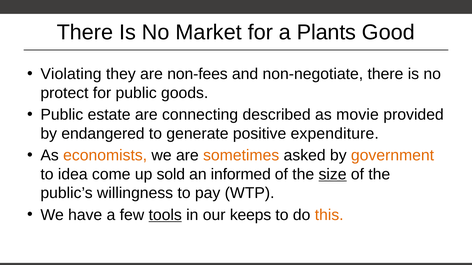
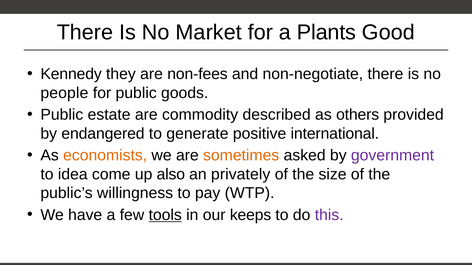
Violating: Violating -> Kennedy
protect: protect -> people
connecting: connecting -> commodity
movie: movie -> others
expenditure: expenditure -> international
government colour: orange -> purple
sold: sold -> also
informed: informed -> privately
size underline: present -> none
this colour: orange -> purple
